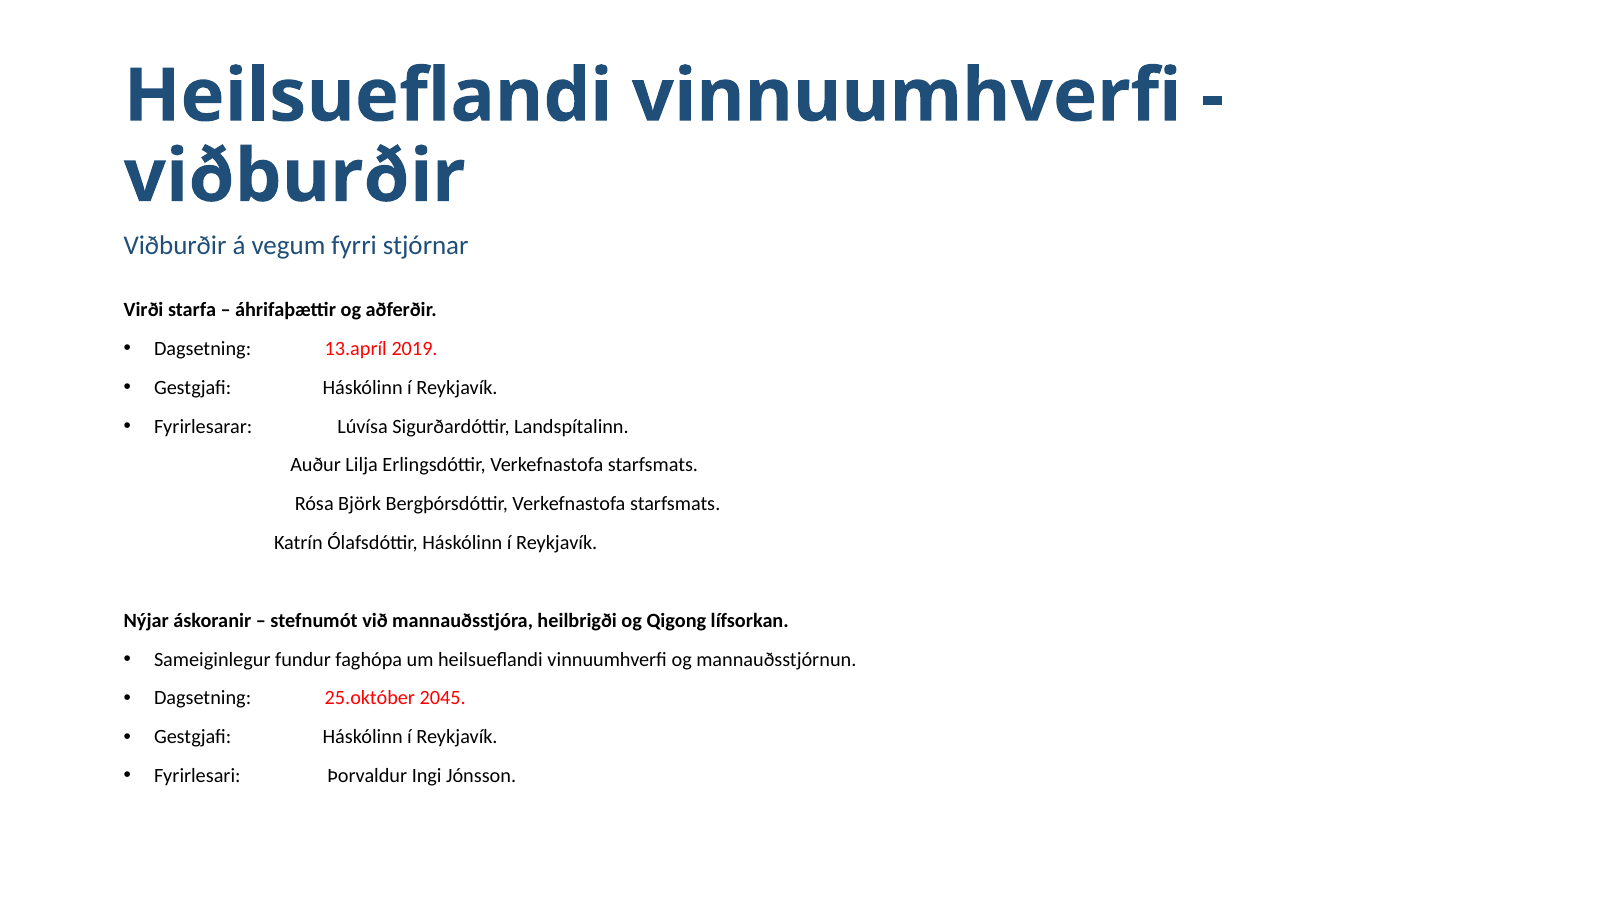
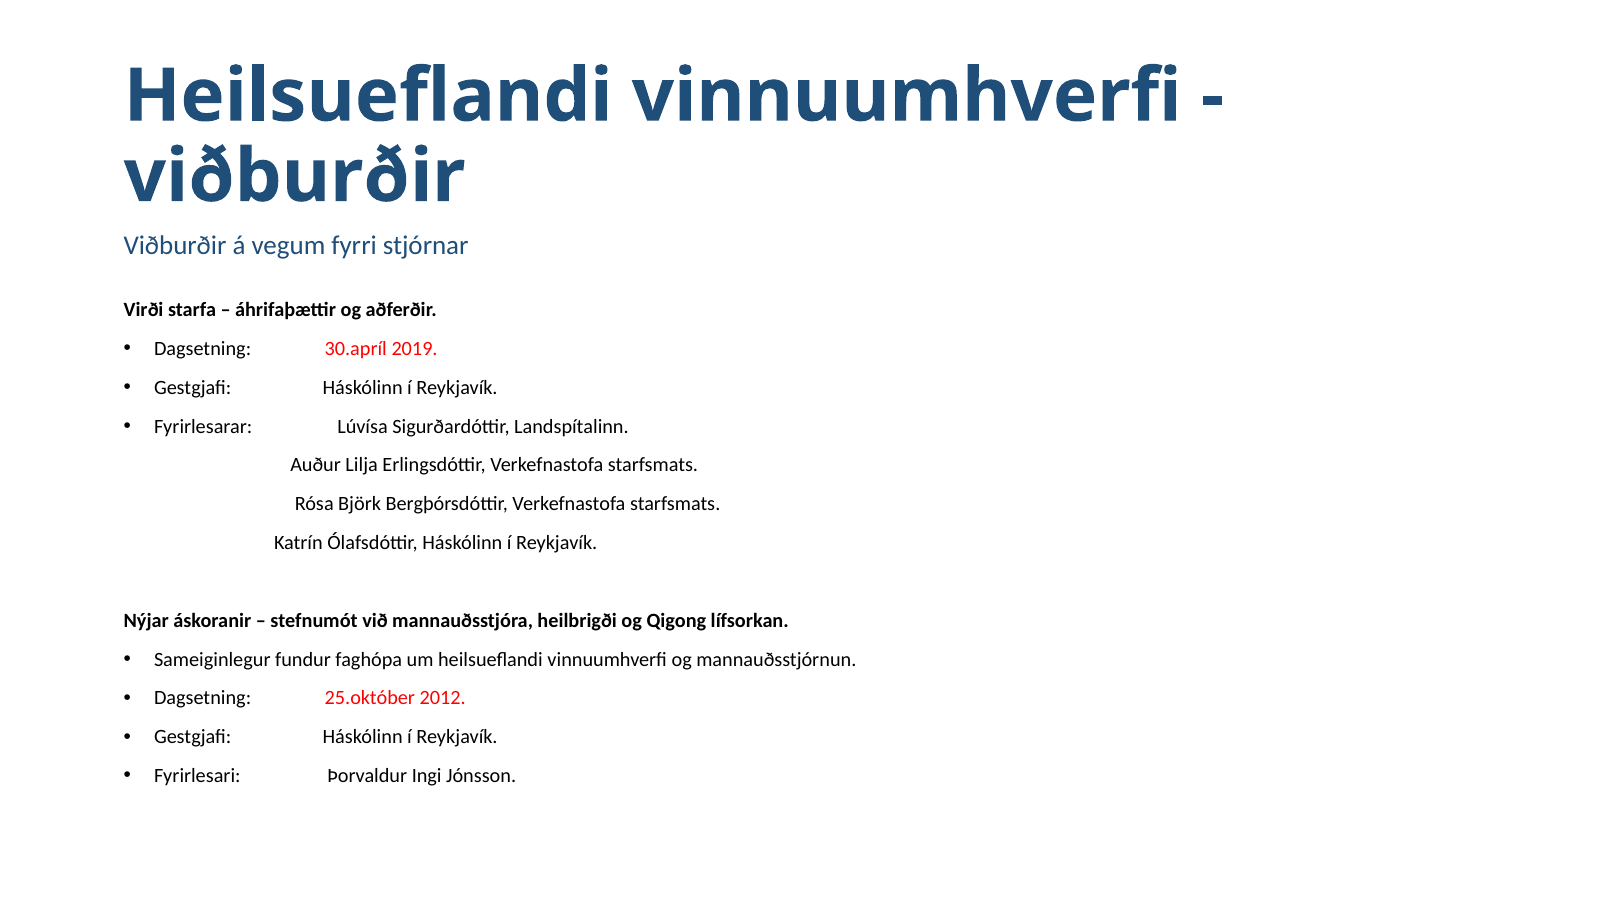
13.apríl: 13.apríl -> 30.apríl
2045: 2045 -> 2012
